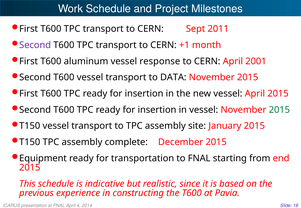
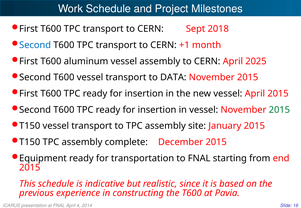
2011: 2011 -> 2018
Second at (35, 45) colour: purple -> blue
vessel response: response -> assembly
2001: 2001 -> 2025
